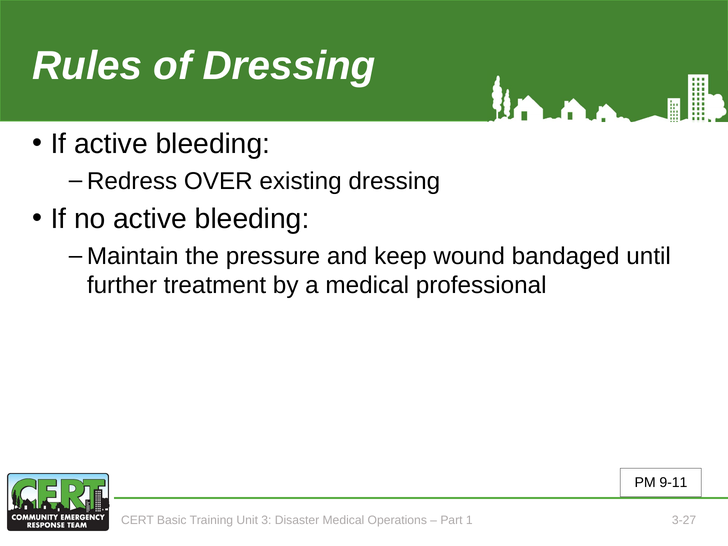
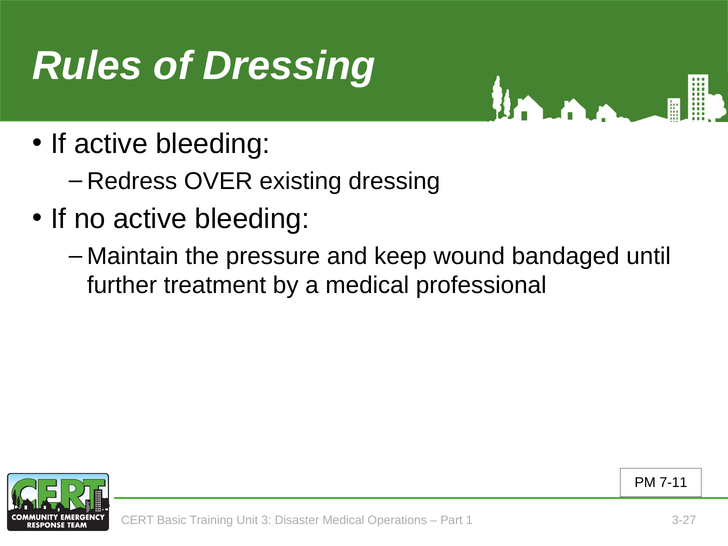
9-11: 9-11 -> 7-11
